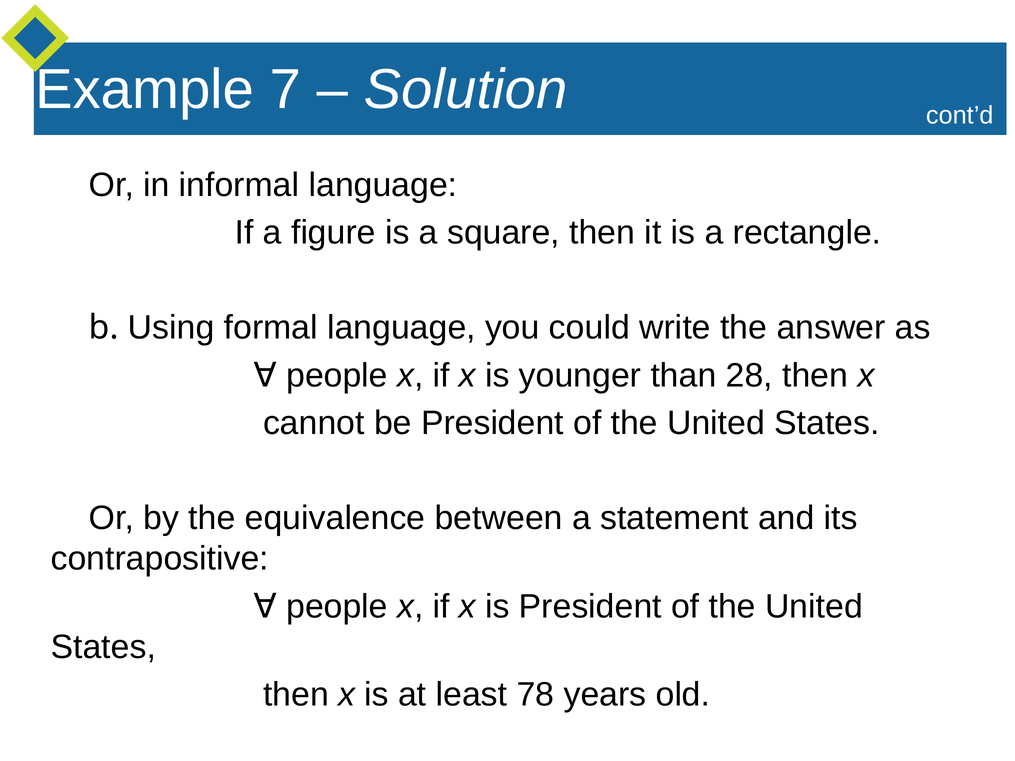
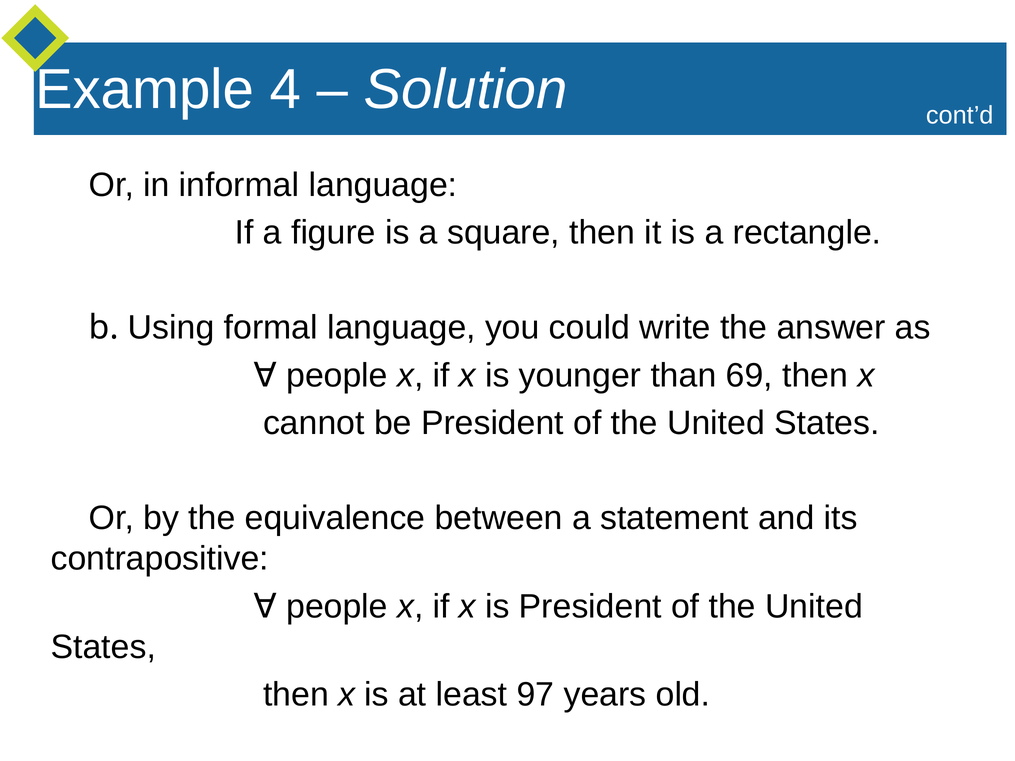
7: 7 -> 4
28: 28 -> 69
78: 78 -> 97
